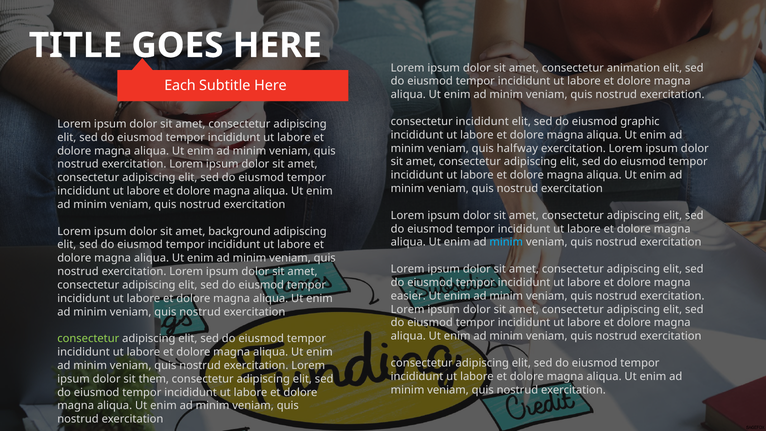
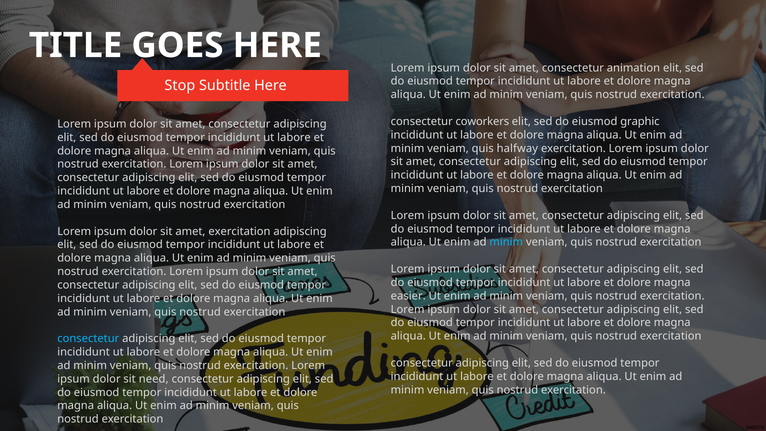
Each: Each -> Stop
consectetur incididunt: incididunt -> coworkers
amet background: background -> exercitation
consectetur at (88, 339) colour: light green -> light blue
them: them -> need
